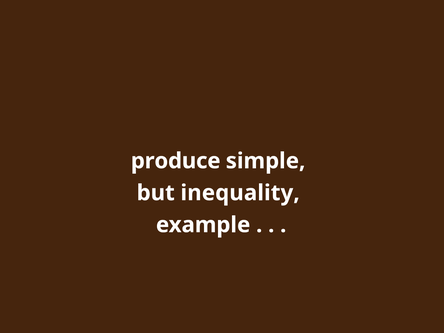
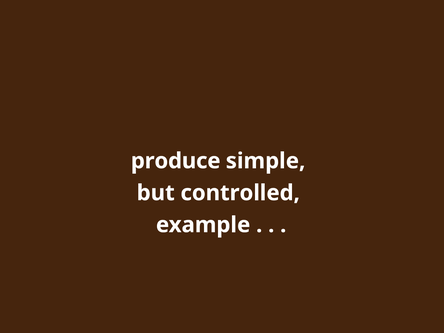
inequality: inequality -> controlled
